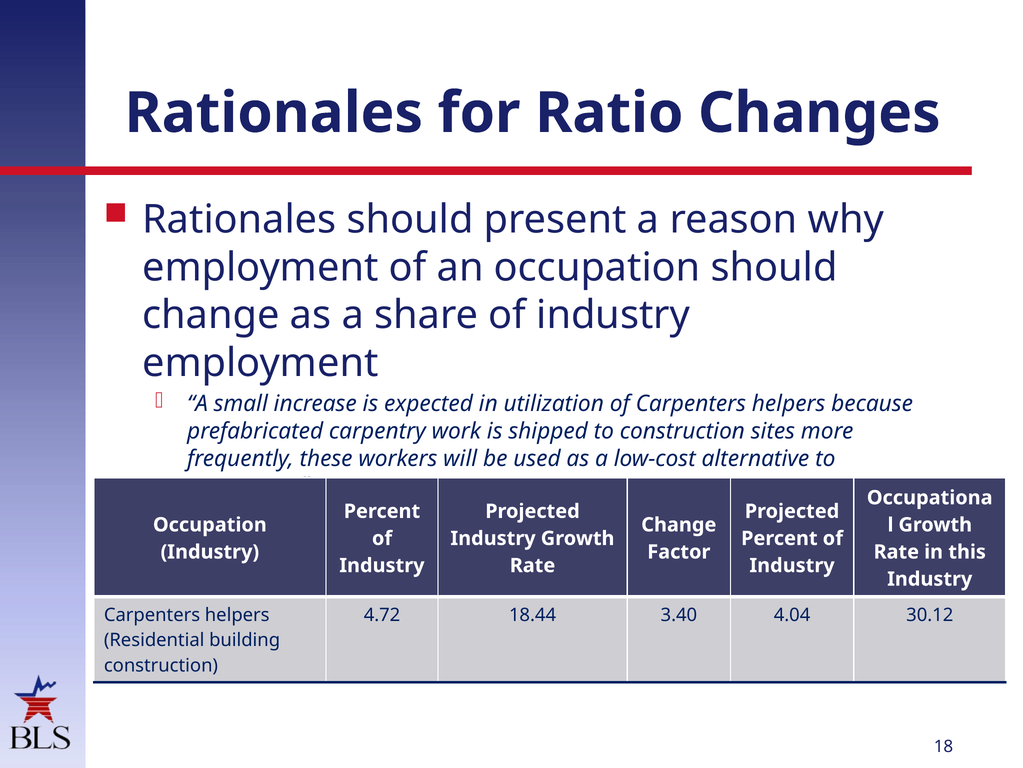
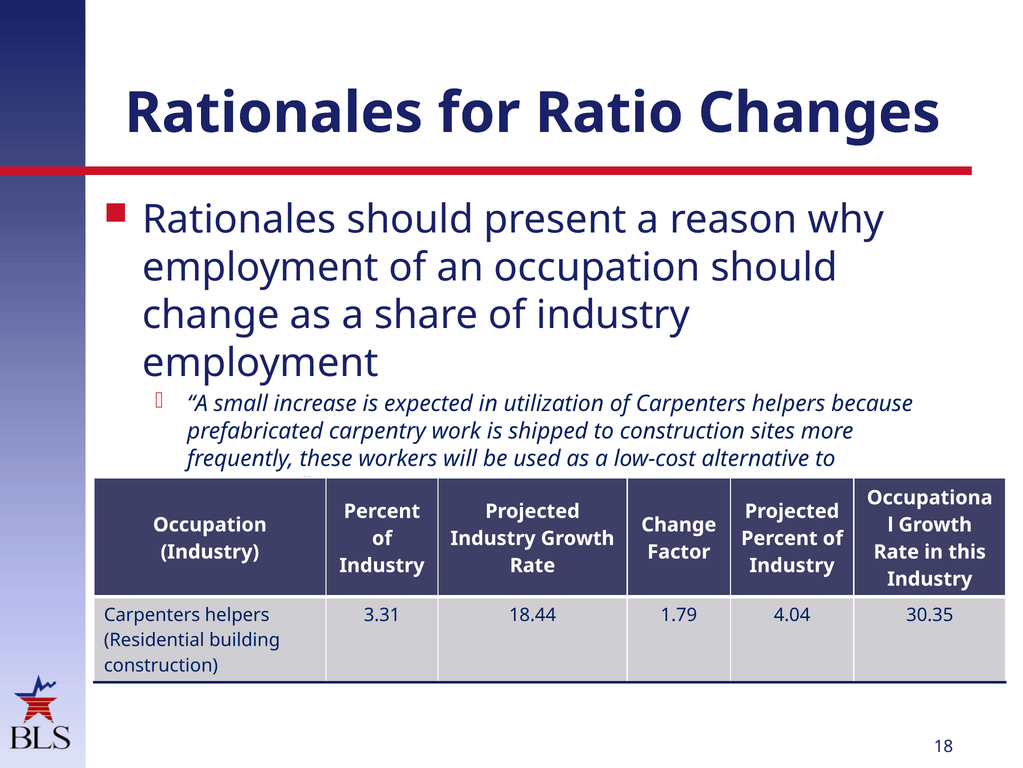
4.72: 4.72 -> 3.31
3.40: 3.40 -> 1.79
30.12: 30.12 -> 30.35
